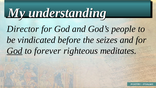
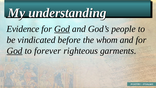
Director: Director -> Evidence
God at (62, 29) underline: none -> present
seizes: seizes -> whom
meditates: meditates -> garments
